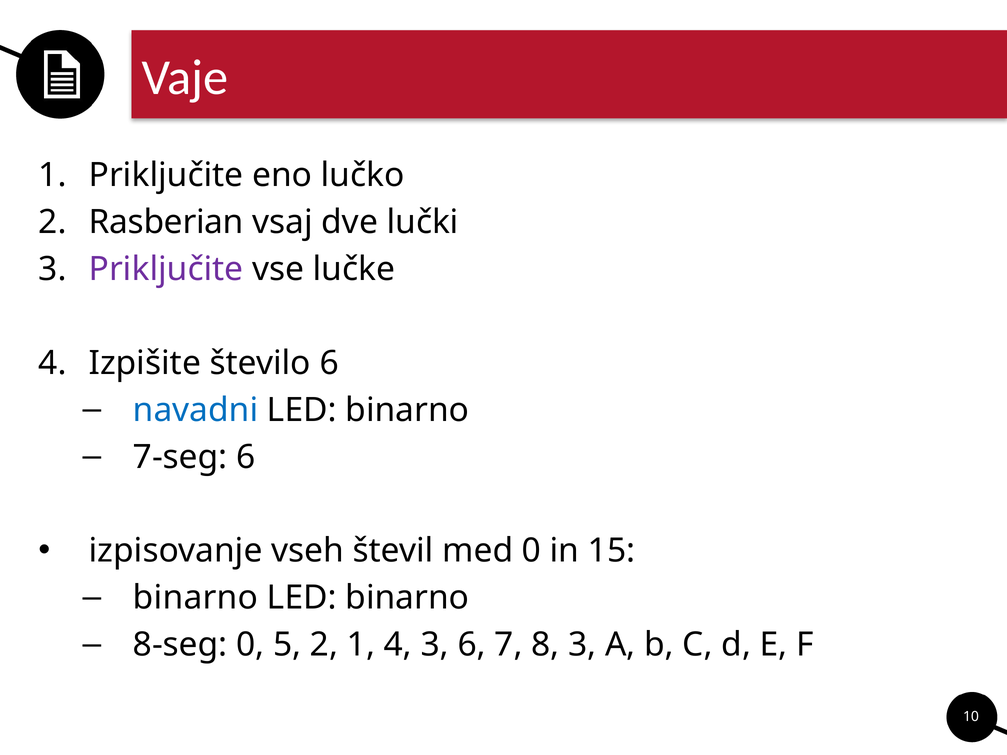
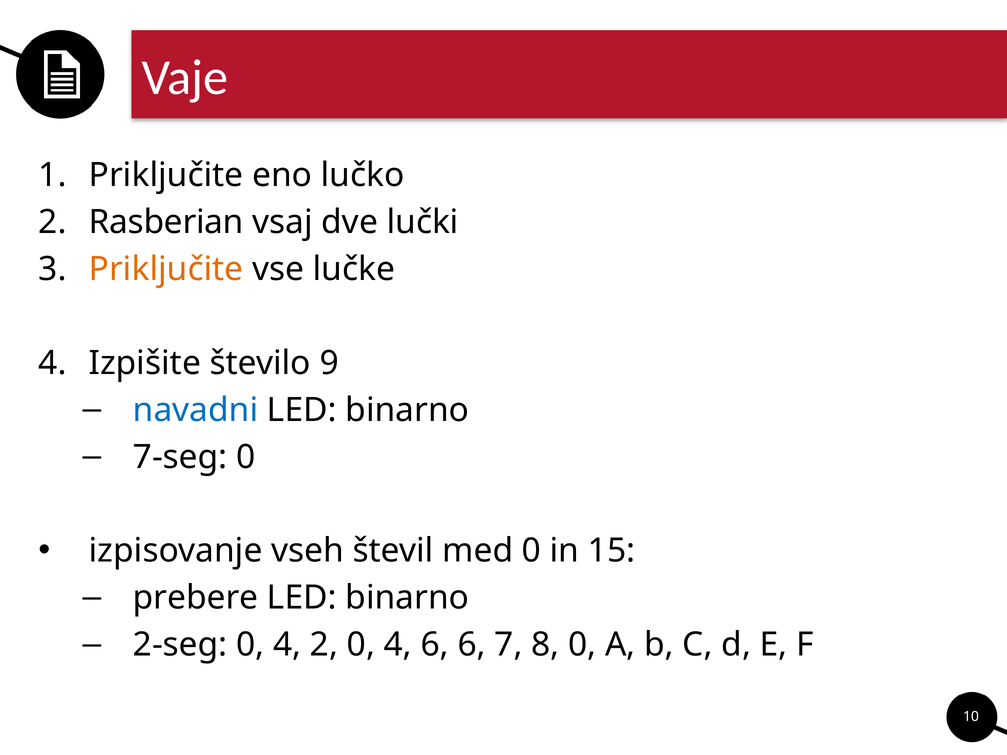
Priključite at (166, 269) colour: purple -> orange
število 6: 6 -> 9
7-seg 6: 6 -> 0
binarno at (195, 598): binarno -> prebere
8-seg: 8-seg -> 2-seg
5 at (287, 645): 5 -> 4
2 1: 1 -> 0
4 3: 3 -> 6
8 3: 3 -> 0
